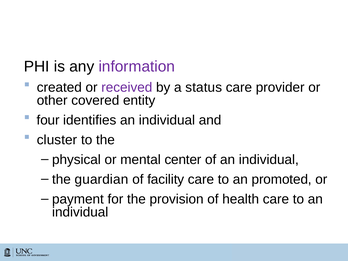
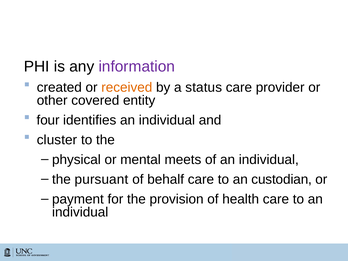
received colour: purple -> orange
center: center -> meets
guardian: guardian -> pursuant
facility: facility -> behalf
promoted: promoted -> custodian
